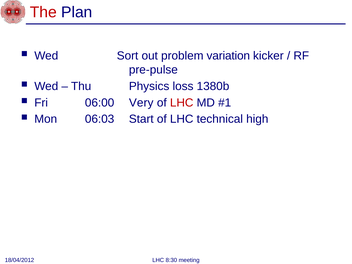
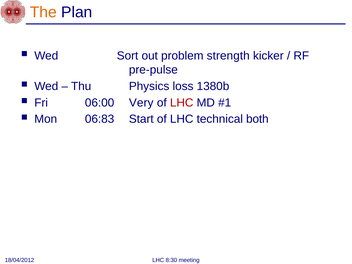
The colour: red -> orange
variation: variation -> strength
06:03: 06:03 -> 06:83
high: high -> both
